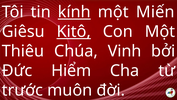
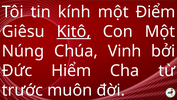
kính underline: present -> none
Miến: Miến -> Điểm
Thiêu: Thiêu -> Núng
